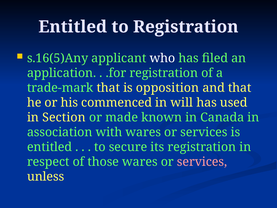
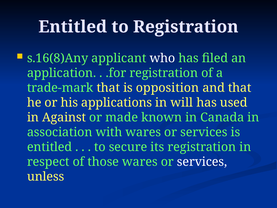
s.16(5)Any: s.16(5)Any -> s.16(8)Any
commenced: commenced -> applications
Section: Section -> Against
services at (202, 162) colour: pink -> white
